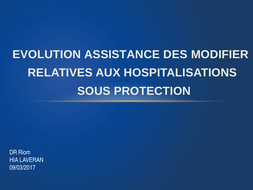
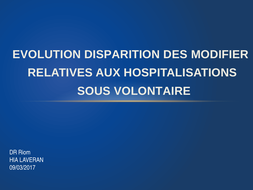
ASSISTANCE: ASSISTANCE -> DISPARITION
PROTECTION: PROTECTION -> VOLONTAIRE
